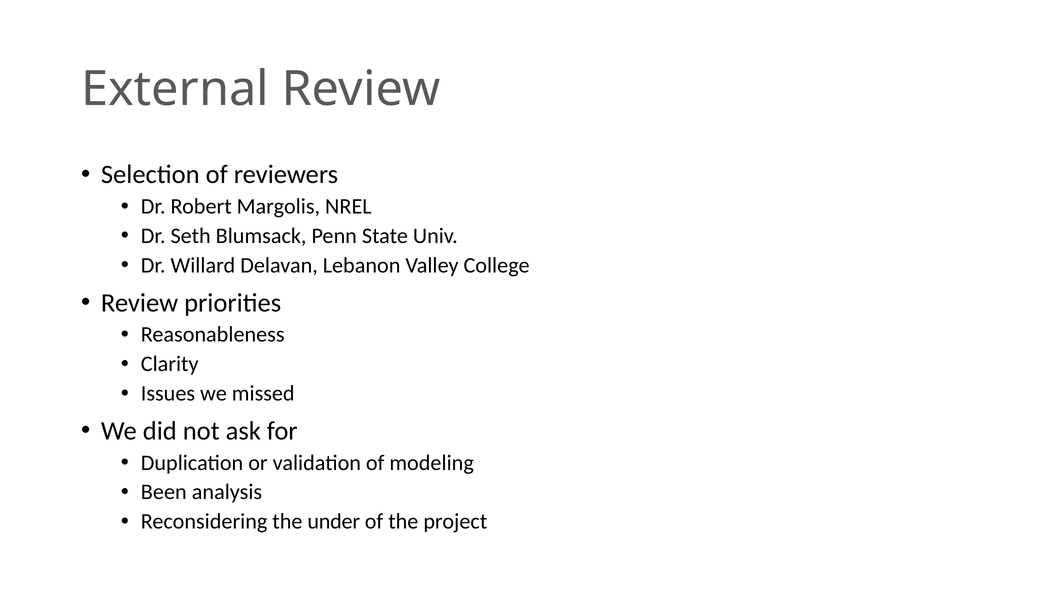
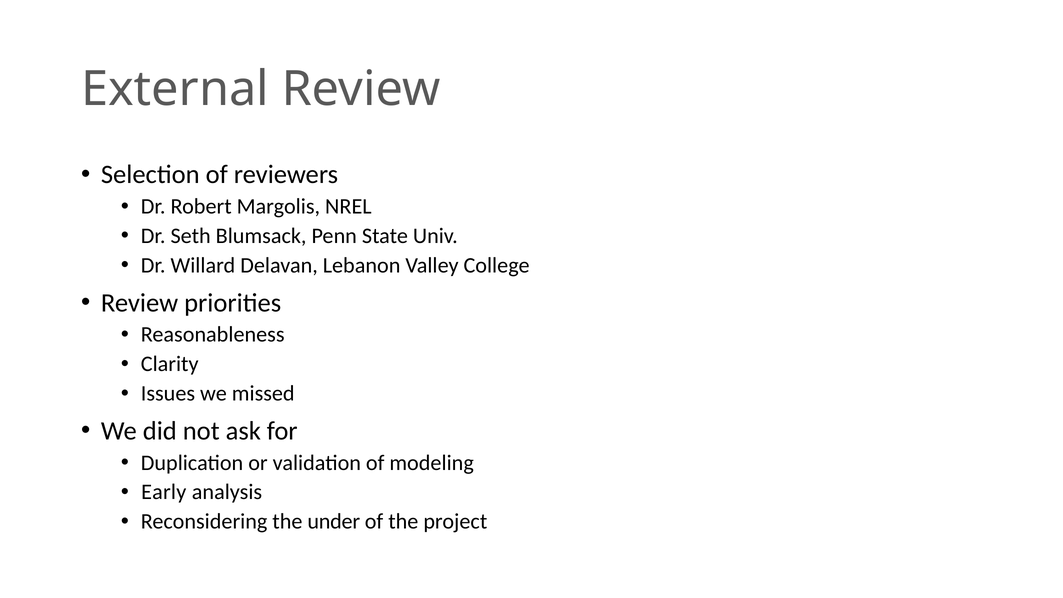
Been: Been -> Early
